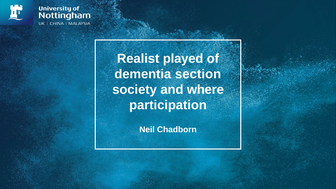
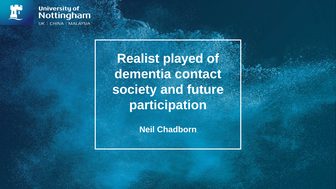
section: section -> contact
where: where -> future
